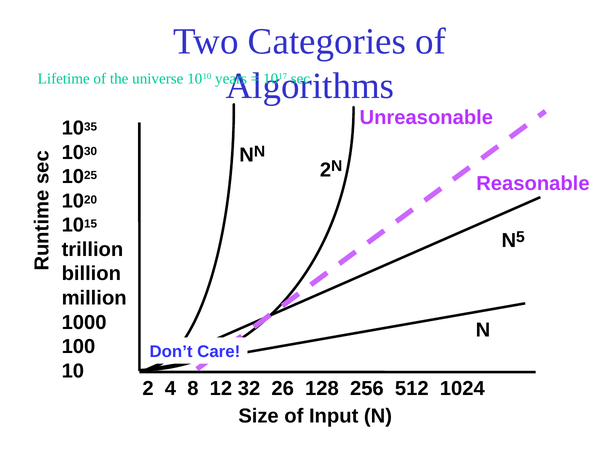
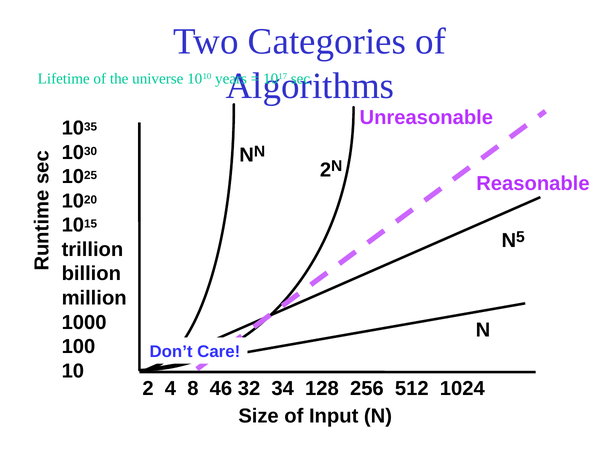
12: 12 -> 46
26: 26 -> 34
